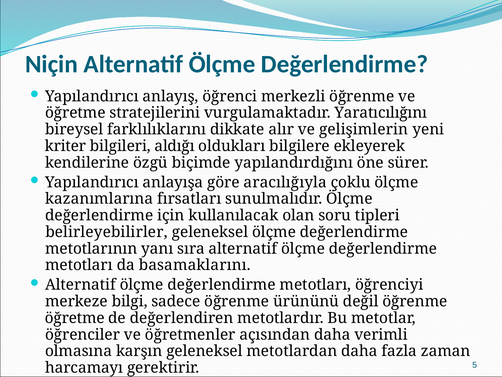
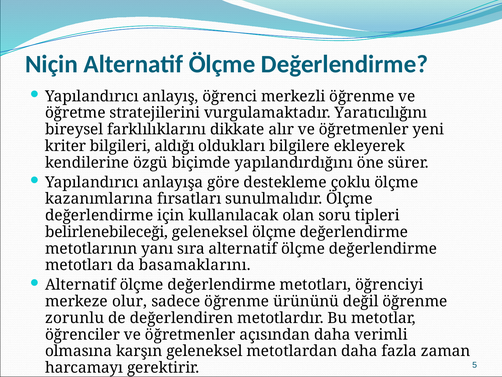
alır ve gelişimlerin: gelişimlerin -> öğretmenler
aracılığıyla: aracılığıyla -> destekleme
belirleyebilirler: belirleyebilirler -> belirlenebileceği
bilgi: bilgi -> olur
öğretme at (75, 318): öğretme -> zorunlu
